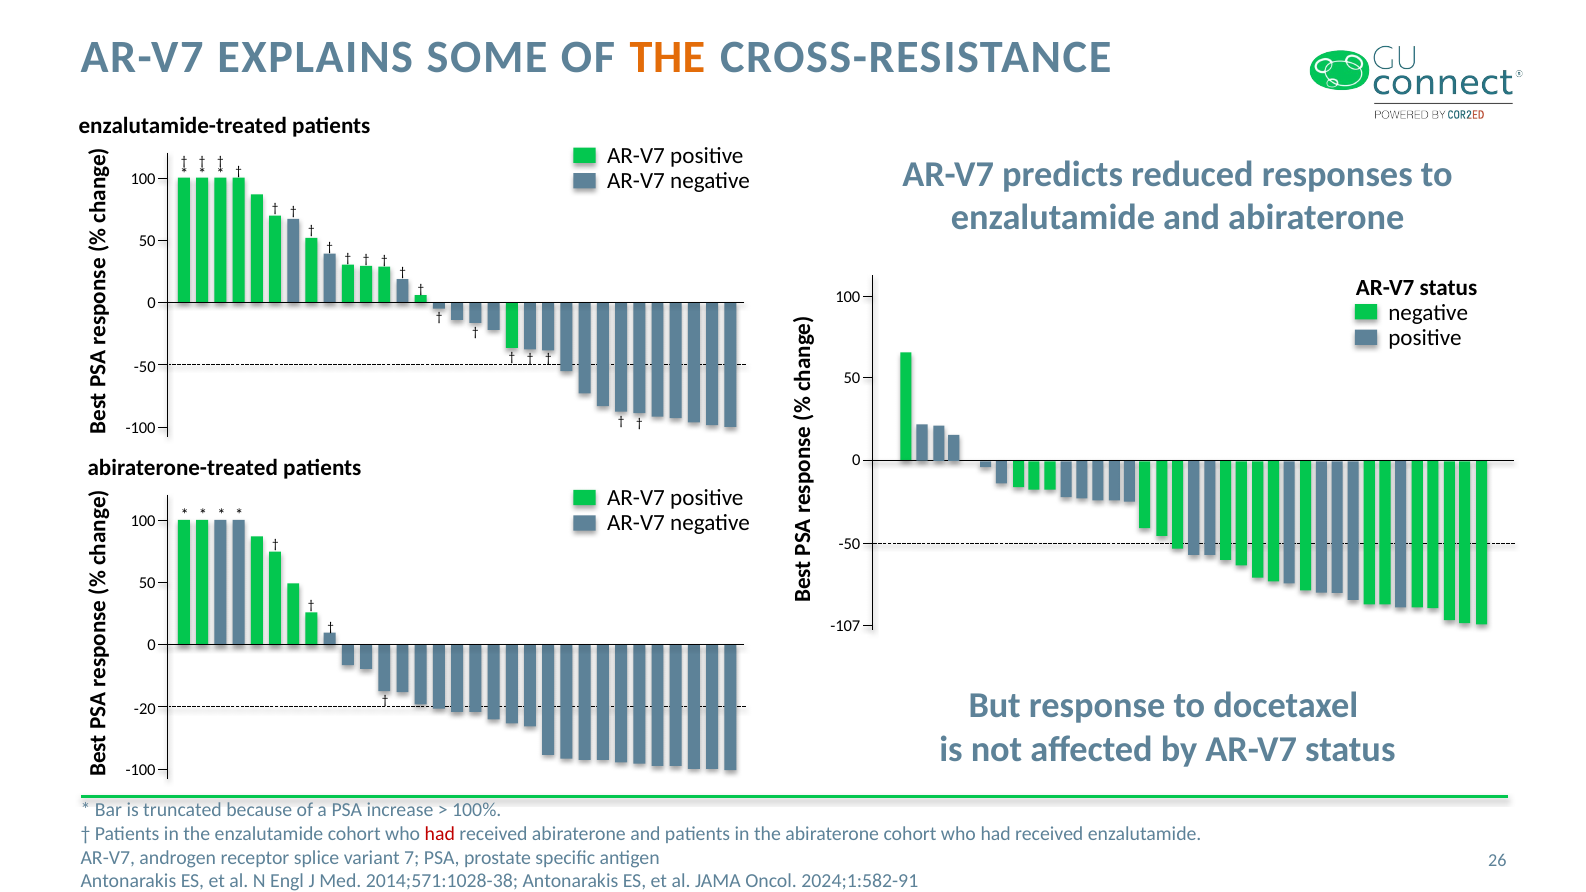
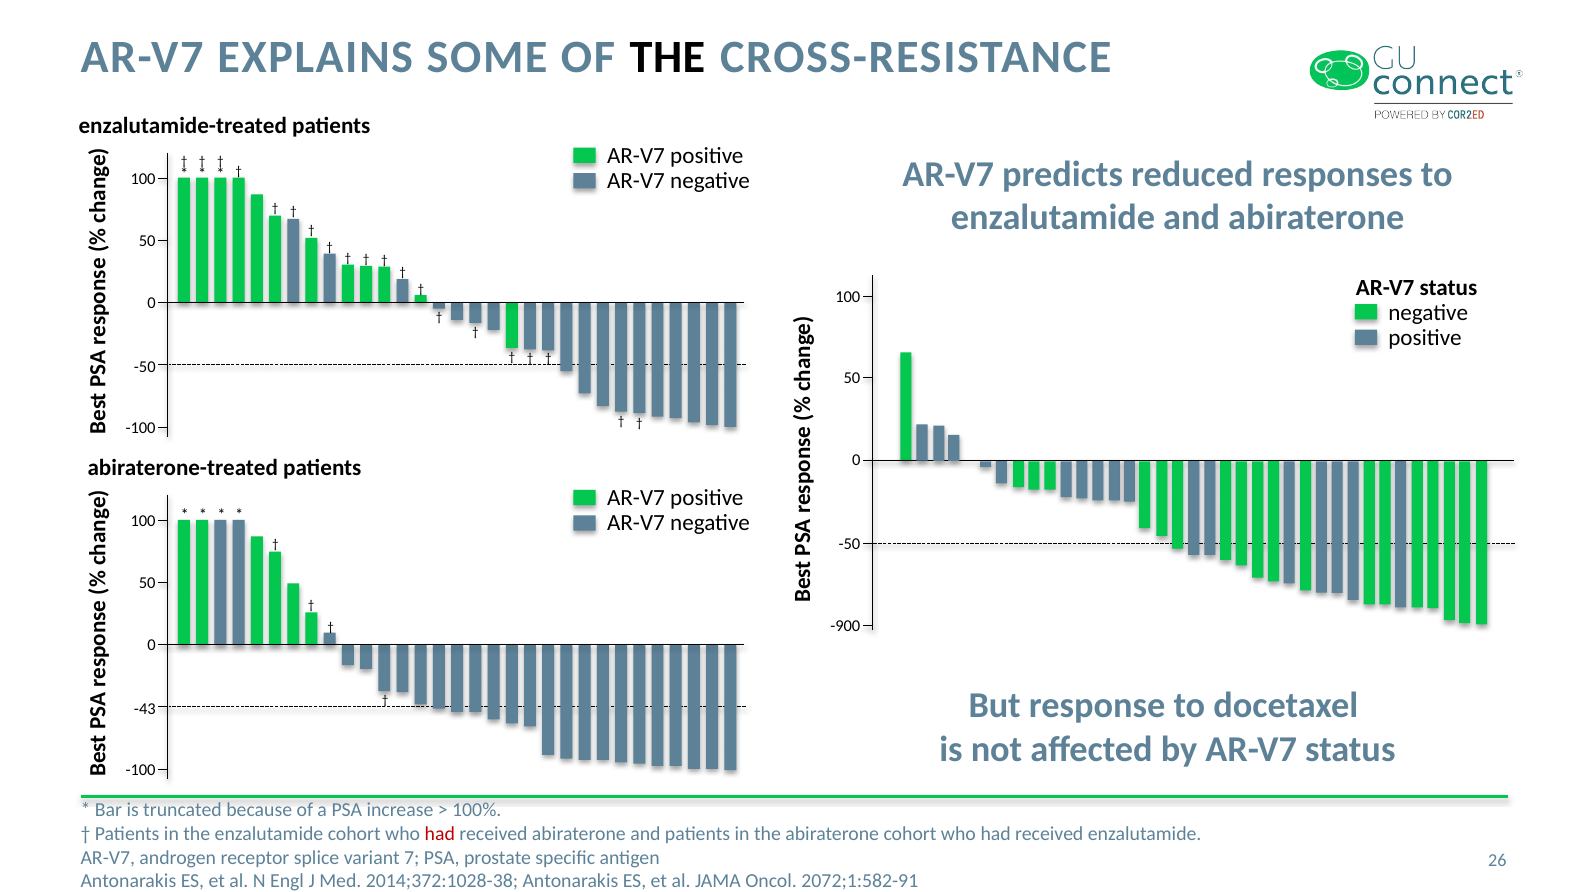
THE at (667, 57) colour: orange -> black
-107: -107 -> -900
-20: -20 -> -43
2014;571:1028-38: 2014;571:1028-38 -> 2014;372:1028-38
2024;1:582-91: 2024;1:582-91 -> 2072;1:582-91
